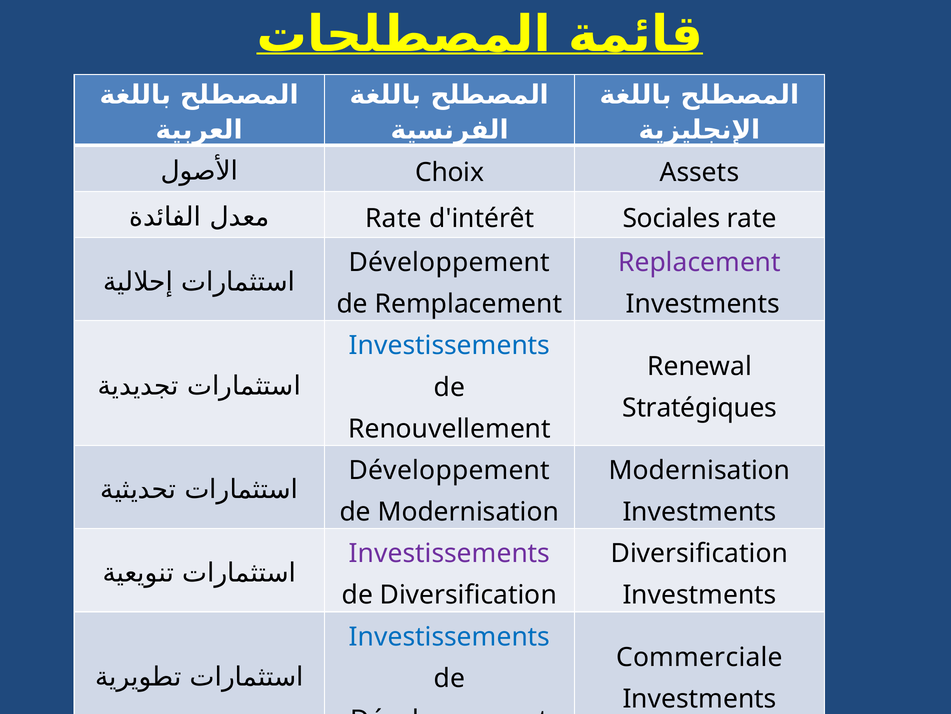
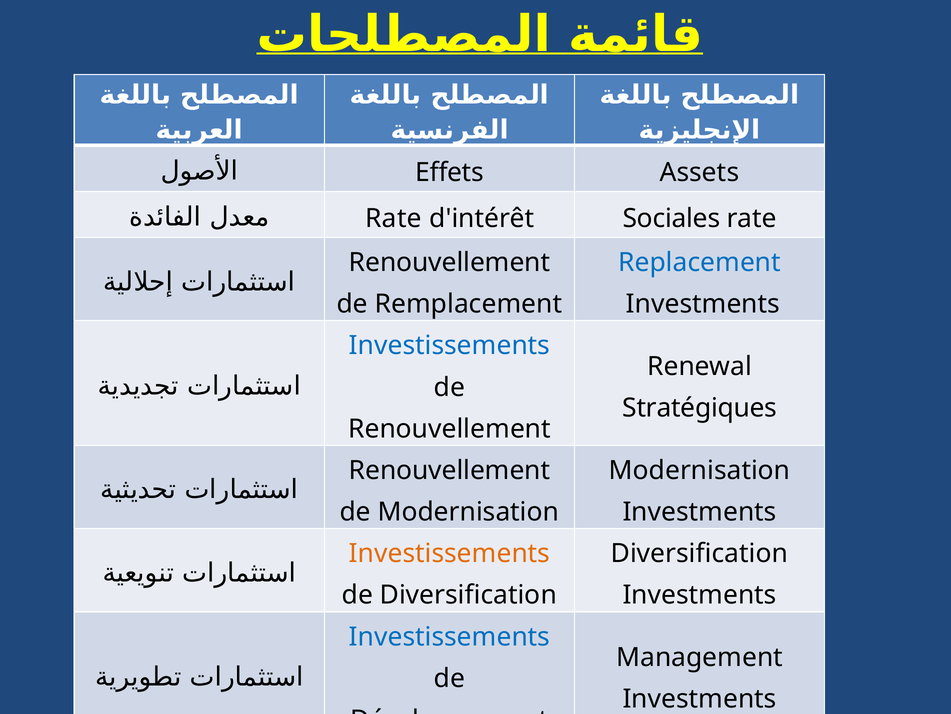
Choix: Choix -> Effets
Développement at (449, 262): Développement -> Renouvellement
Replacement colour: purple -> blue
Développement at (449, 470): Développement -> Renouvellement
Investissements at (449, 553) colour: purple -> orange
Commerciale: Commerciale -> Management
